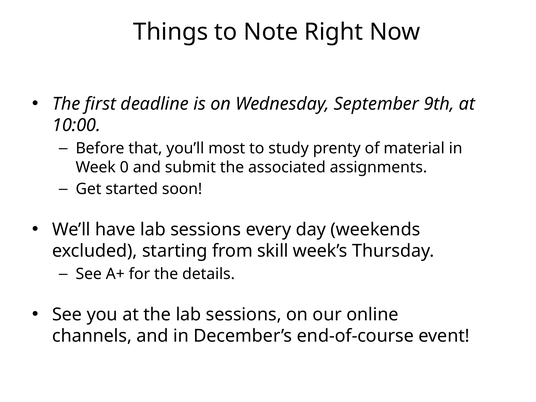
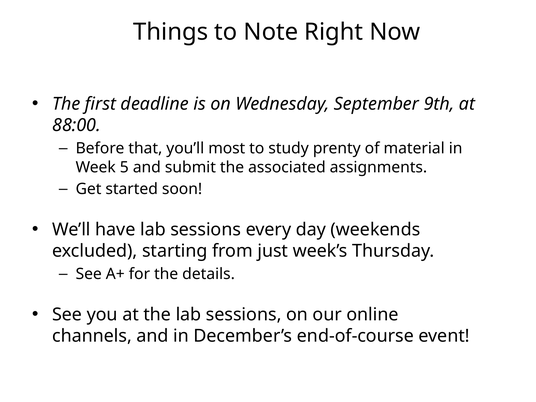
10:00: 10:00 -> 88:00
0: 0 -> 5
skill: skill -> just
